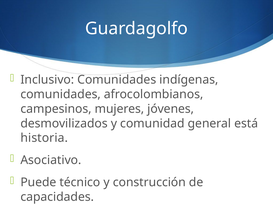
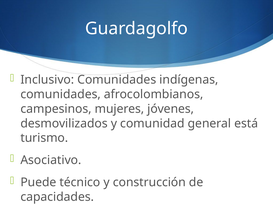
historia: historia -> turismo
